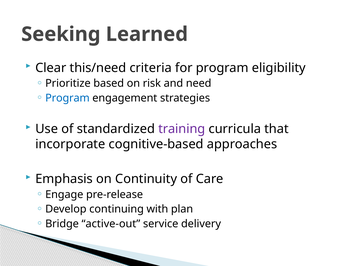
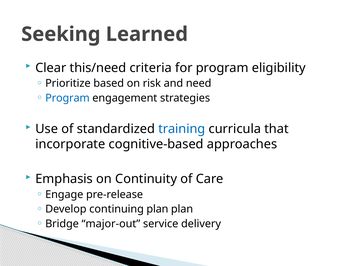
training colour: purple -> blue
continuing with: with -> plan
active-out: active-out -> major-out
